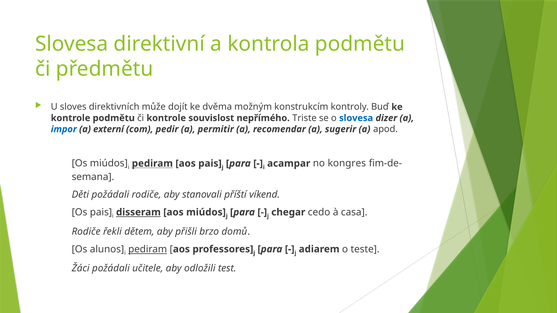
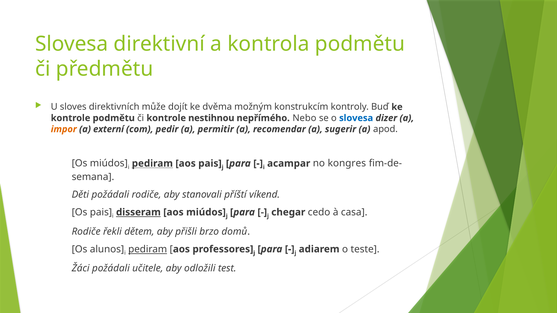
souvislost: souvislost -> nestihnou
Triste: Triste -> Nebo
impor colour: blue -> orange
